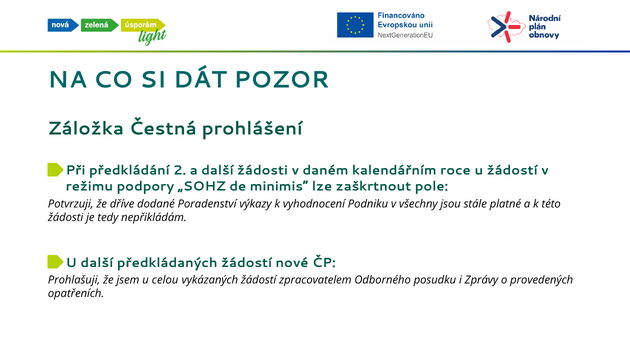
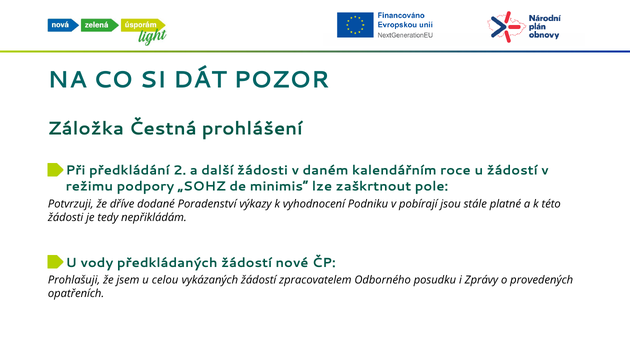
všechny: všechny -> pobírají
U další: další -> vody
